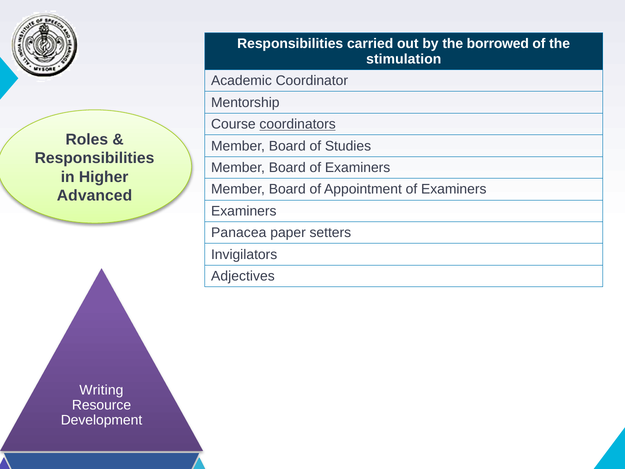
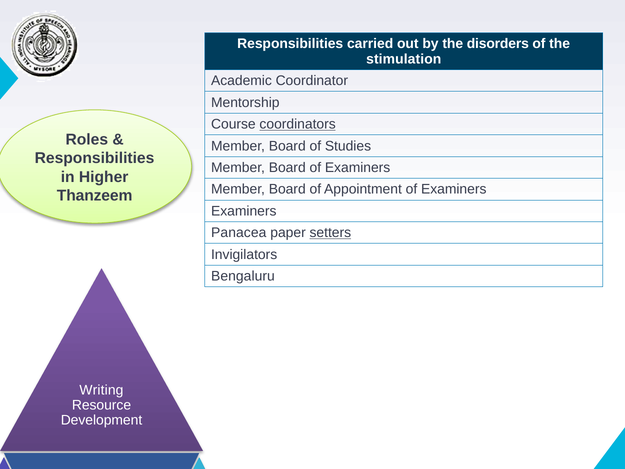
borrowed: borrowed -> disorders
Advanced: Advanced -> Thanzeem
setters underline: none -> present
Adjectives: Adjectives -> Bengaluru
